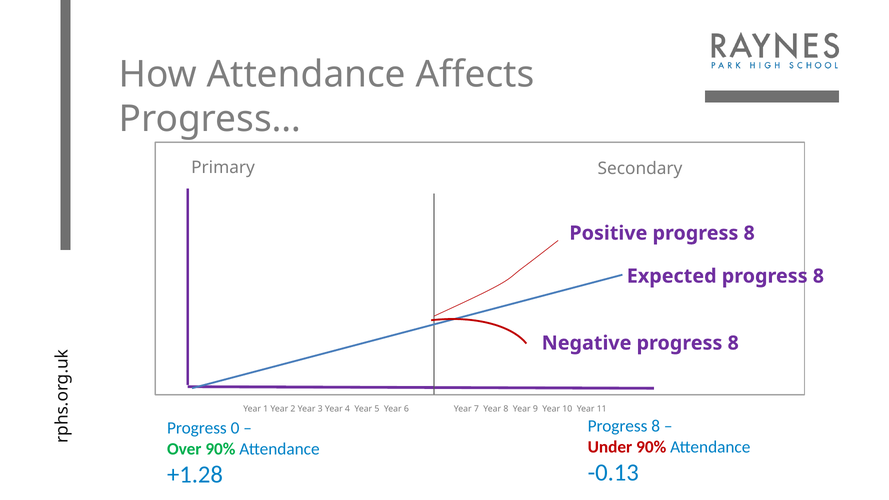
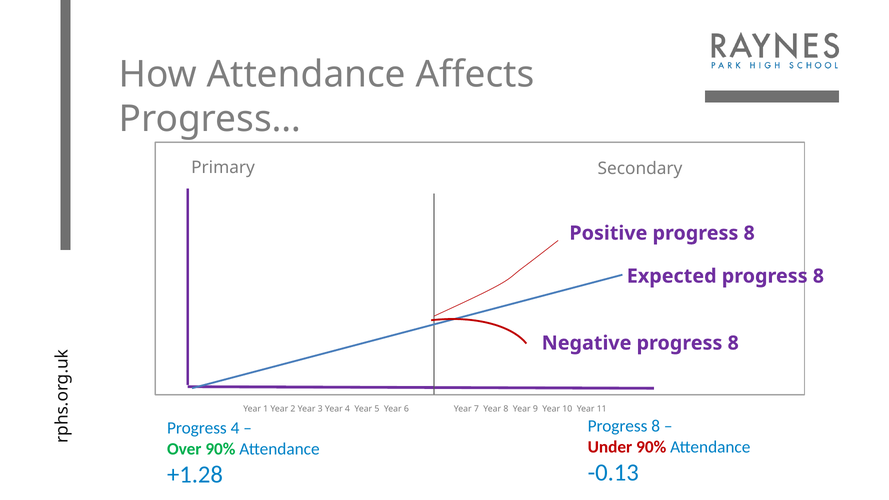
Progress 0: 0 -> 4
